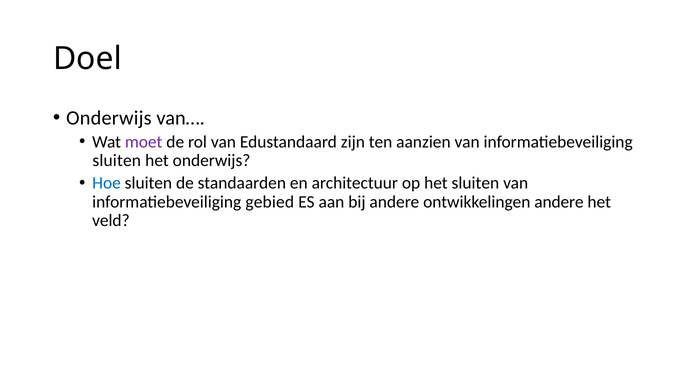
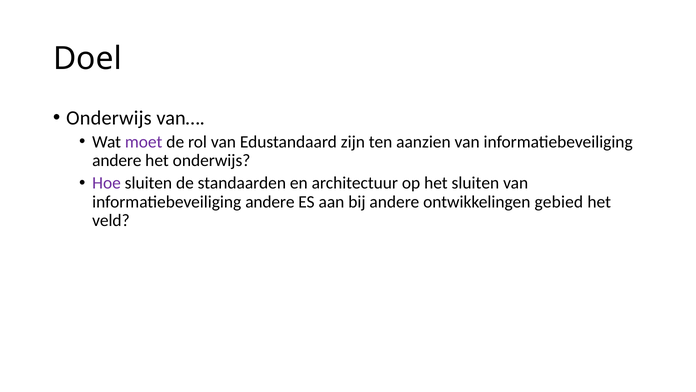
sluiten at (117, 160): sluiten -> andere
Hoe colour: blue -> purple
gebied at (270, 202): gebied -> andere
ontwikkelingen andere: andere -> gebied
